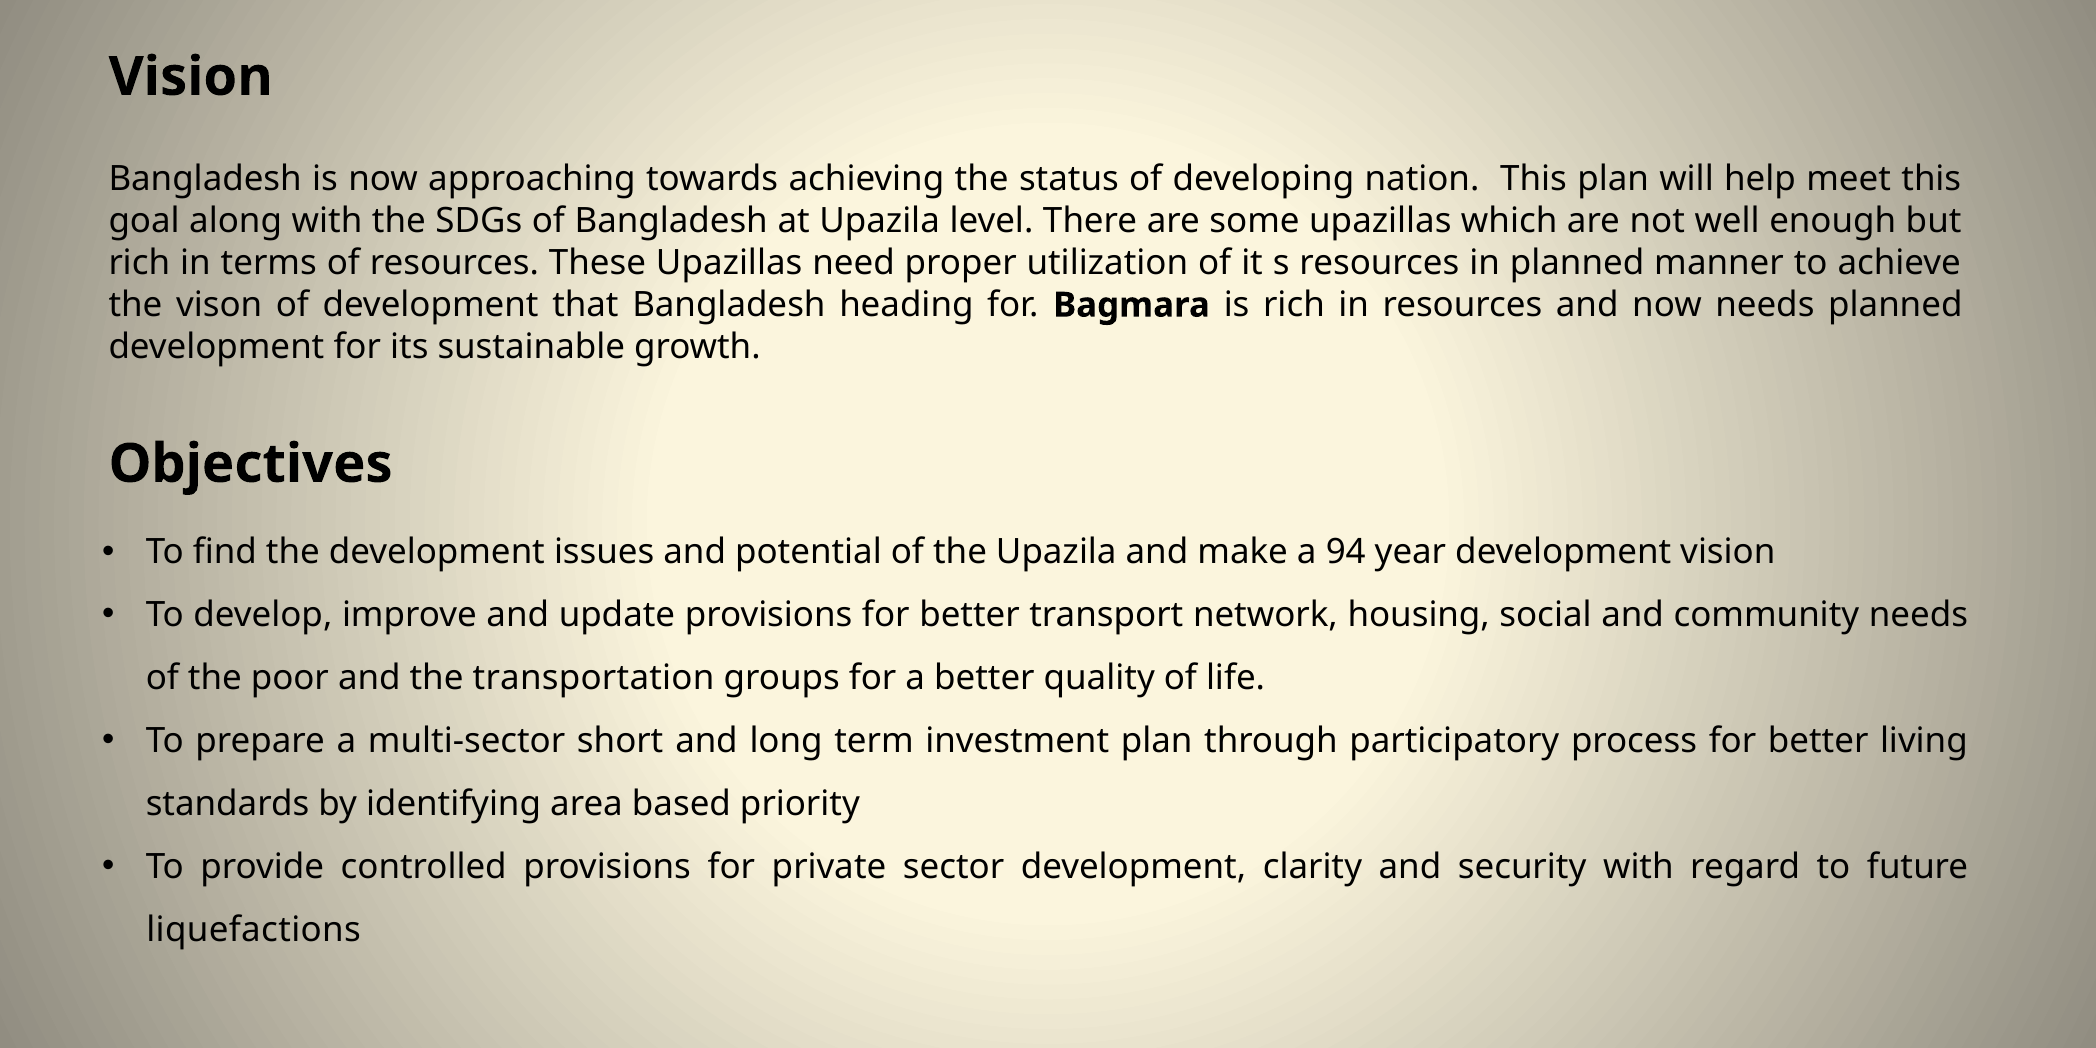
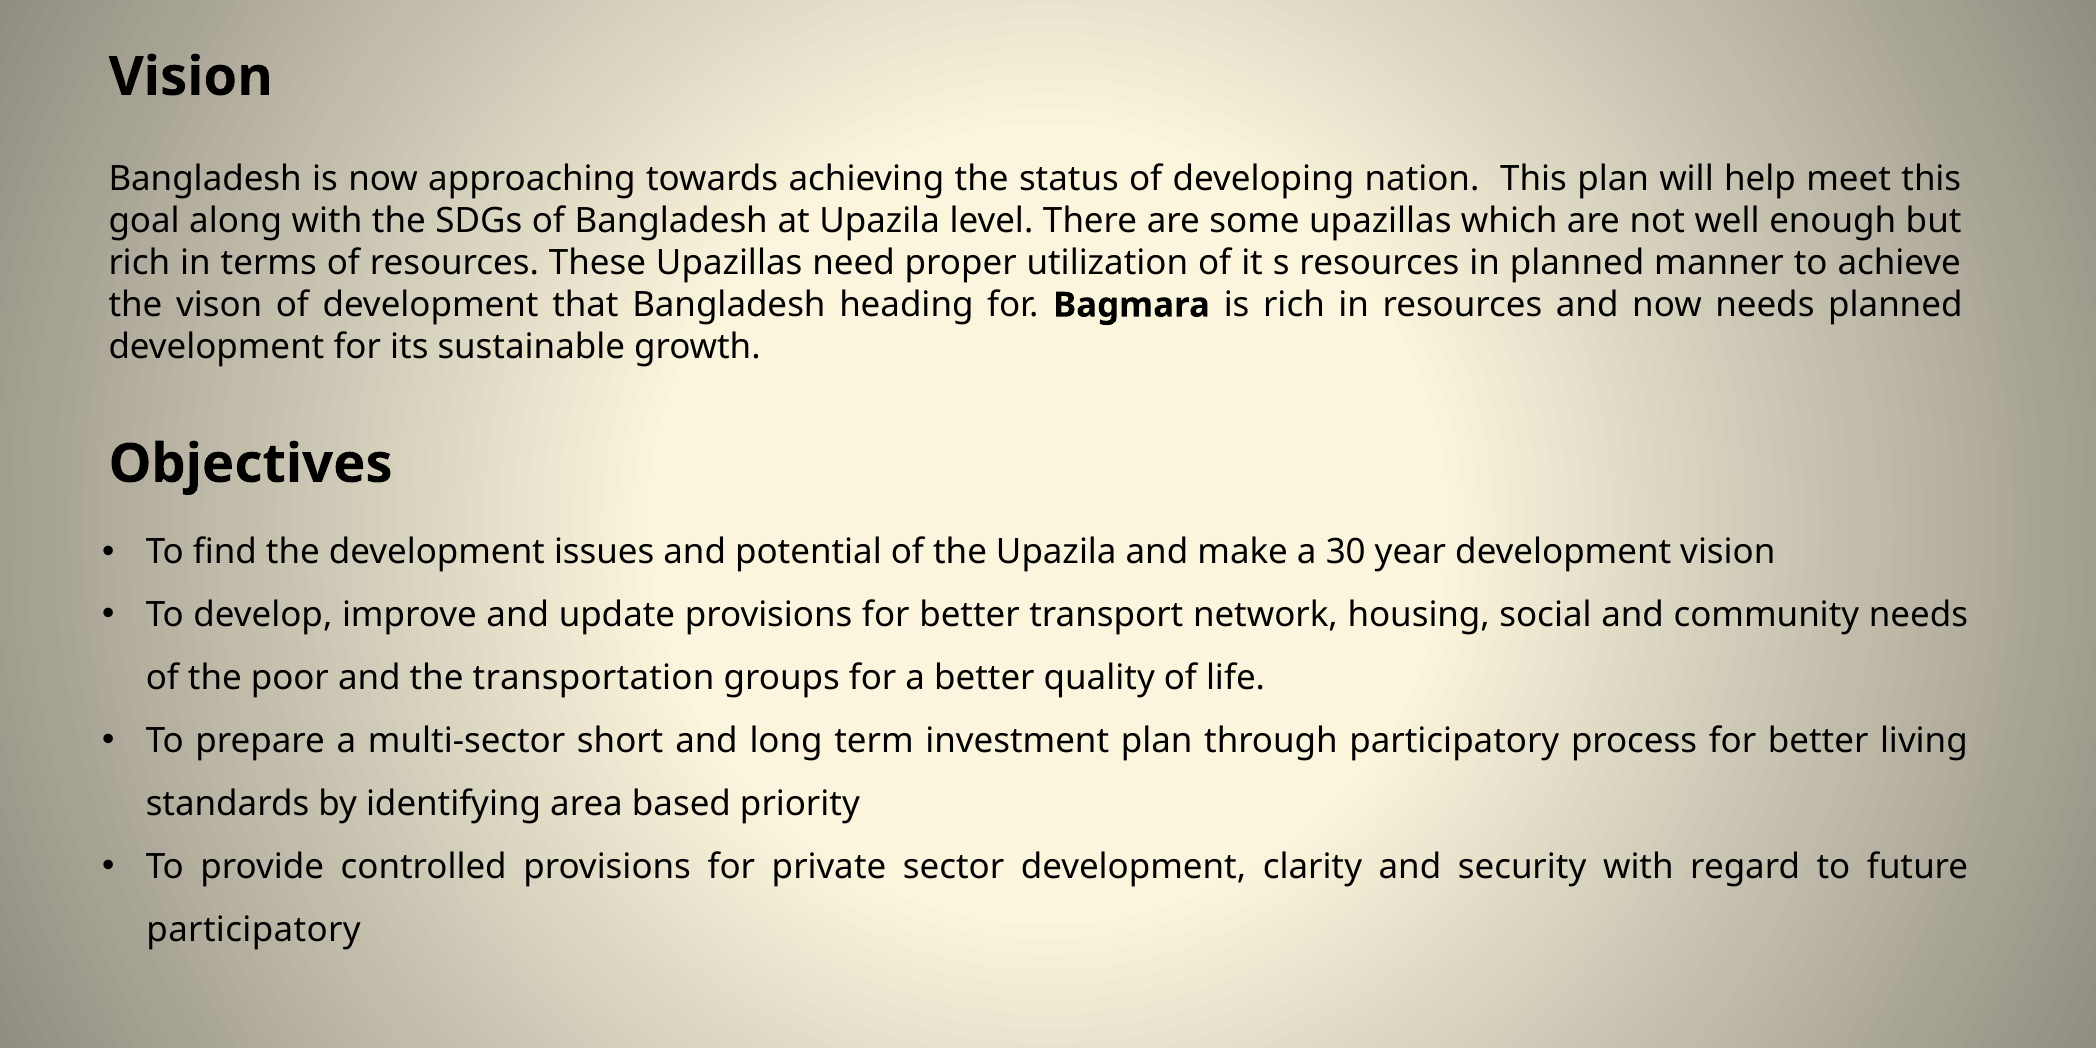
94: 94 -> 30
liquefactions at (254, 930): liquefactions -> participatory
